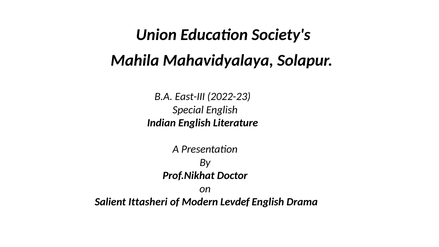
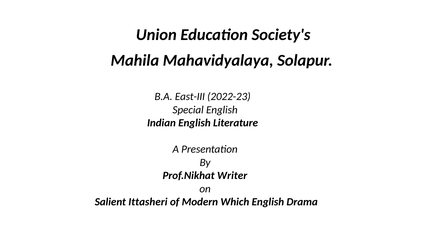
Doctor: Doctor -> Writer
Levdef: Levdef -> Which
